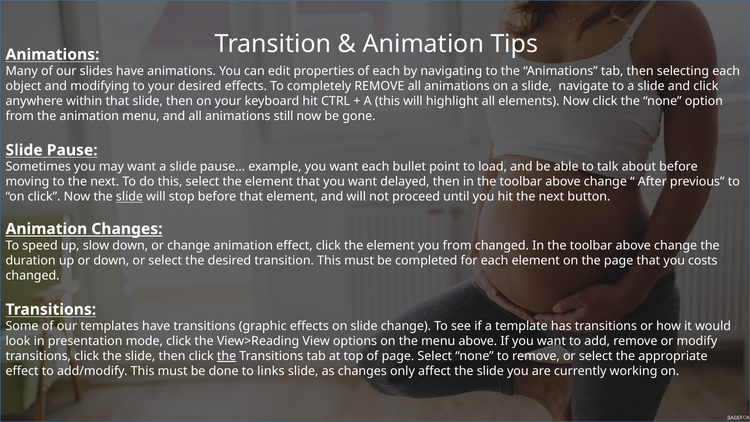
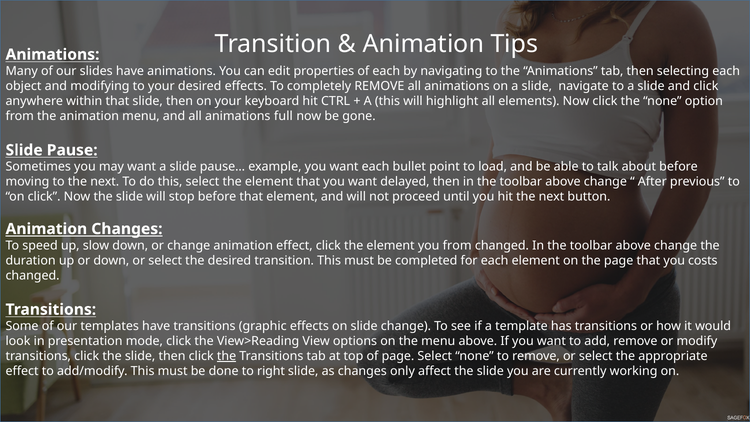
still: still -> full
slide at (130, 197) underline: present -> none
links: links -> right
